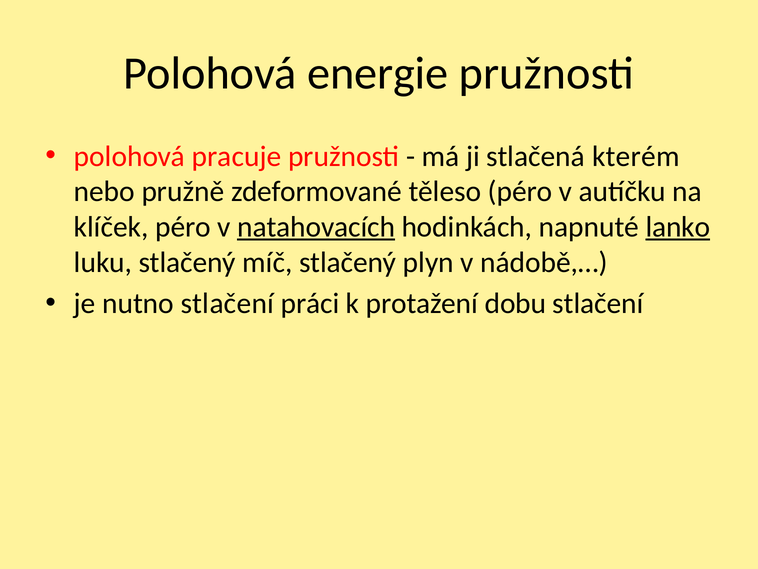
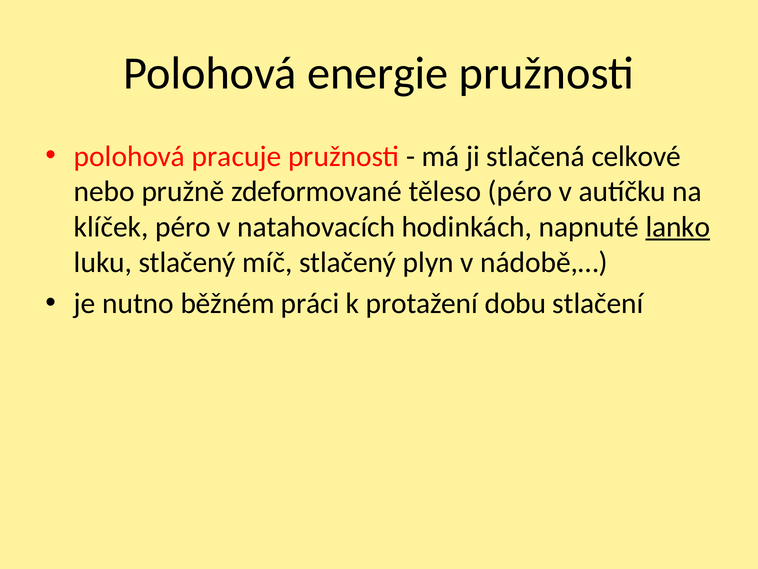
kterém: kterém -> celkové
natahovacích underline: present -> none
nutno stlačení: stlačení -> běžném
